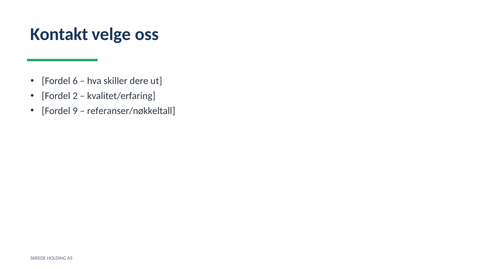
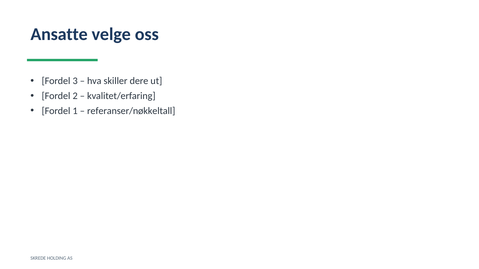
Kontakt: Kontakt -> Ansatte
6: 6 -> 3
9: 9 -> 1
